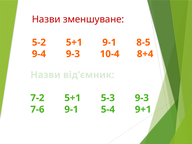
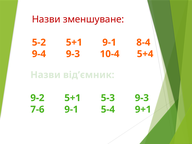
8-5: 8-5 -> 8-4
8+4: 8+4 -> 5+4
7-2: 7-2 -> 9-2
